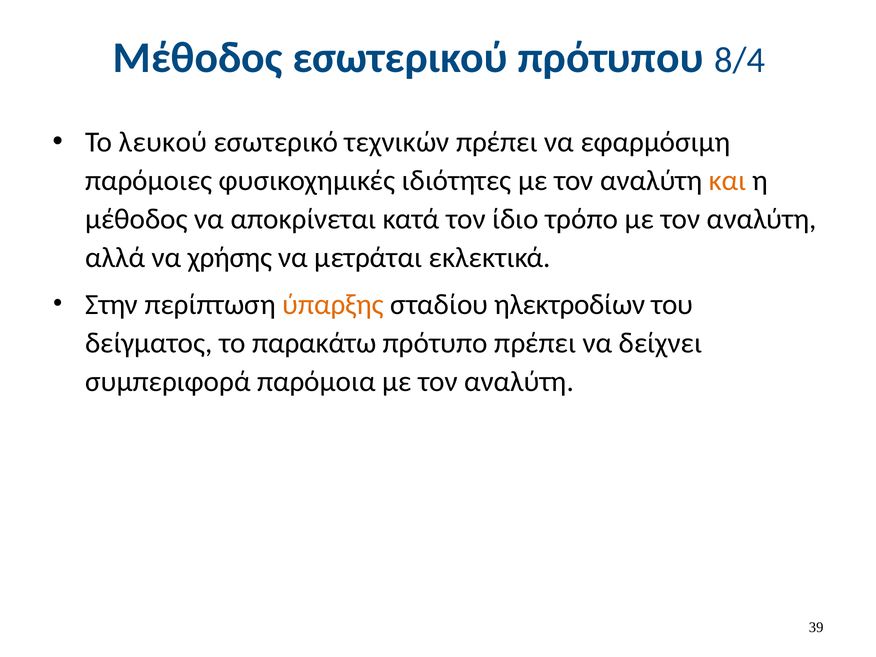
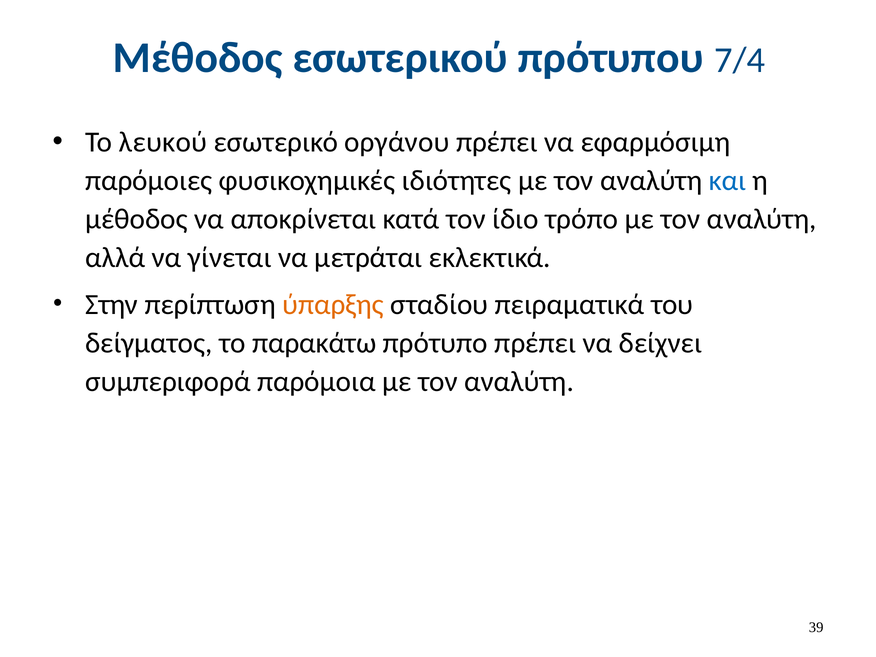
8/4: 8/4 -> 7/4
τεχνικών: τεχνικών -> οργάνου
και colour: orange -> blue
χρήσης: χρήσης -> γίνεται
ηλεκτροδίων: ηλεκτροδίων -> πειραματικά
